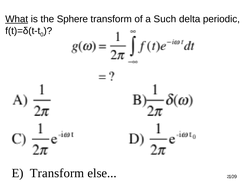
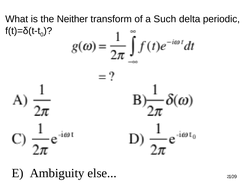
What underline: present -> none
Sphere: Sphere -> Neither
E Transform: Transform -> Ambiguity
